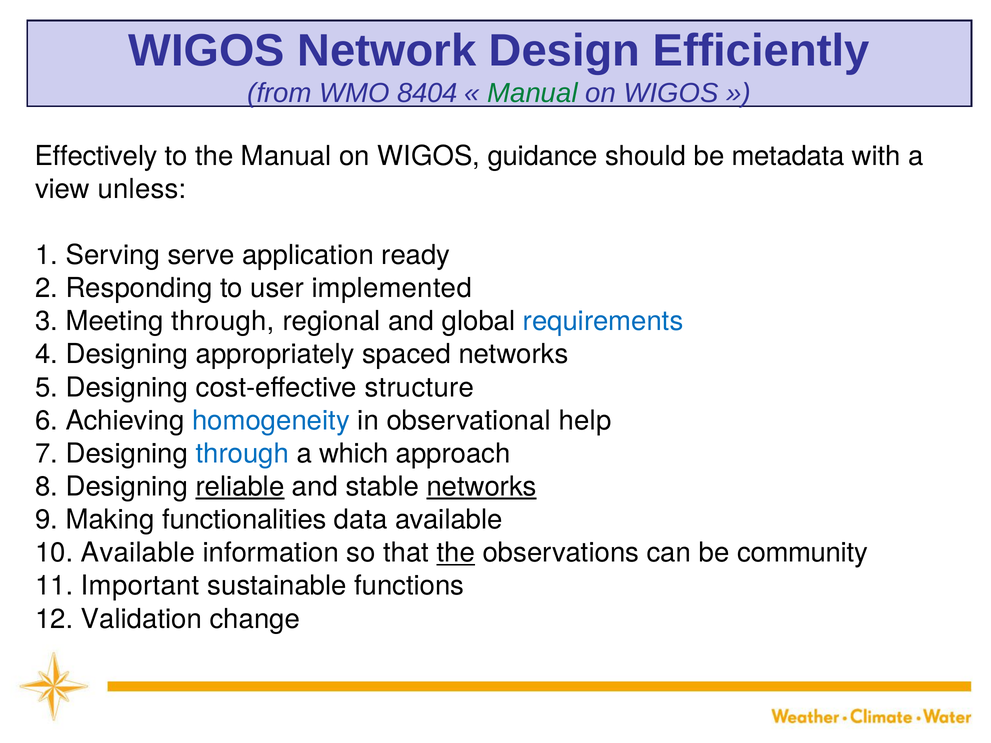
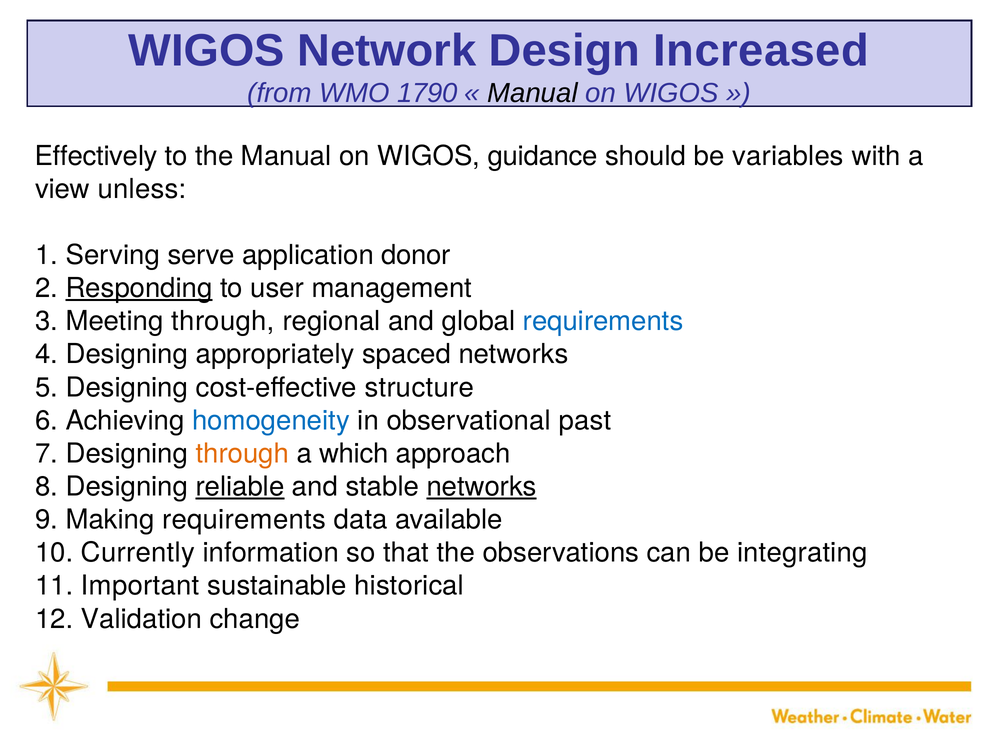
Efficiently: Efficiently -> Increased
8404: 8404 -> 1790
Manual at (532, 93) colour: green -> black
metadata: metadata -> variables
ready: ready -> donor
Responding underline: none -> present
implemented: implemented -> management
help: help -> past
through at (242, 454) colour: blue -> orange
Making functionalities: functionalities -> requirements
10 Available: Available -> Currently
the at (456, 553) underline: present -> none
community: community -> integrating
functions: functions -> historical
